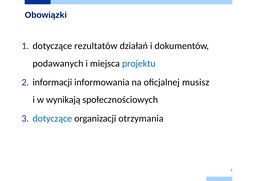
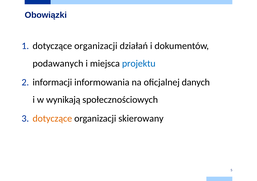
rezultatów at (96, 46): rezultatów -> organizacji
musisz: musisz -> danych
dotyczące at (52, 119) colour: blue -> orange
otrzymania: otrzymania -> skierowany
